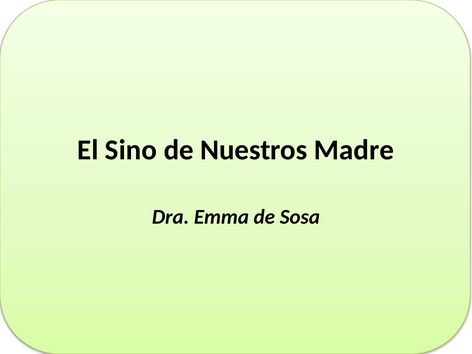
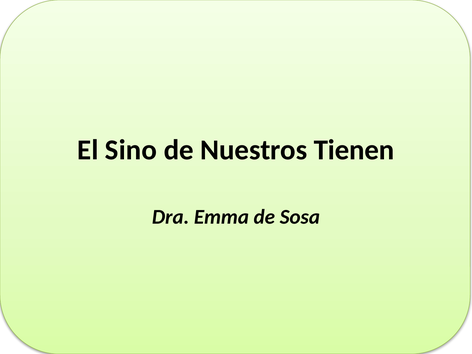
Madre: Madre -> Tienen
